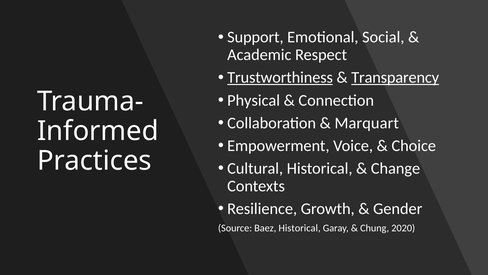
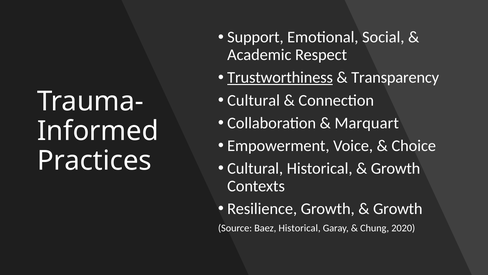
Transparency underline: present -> none
Physical at (254, 100): Physical -> Cultural
Change at (396, 168): Change -> Growth
Gender at (398, 208): Gender -> Growth
